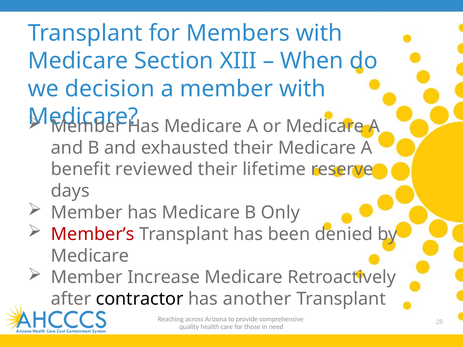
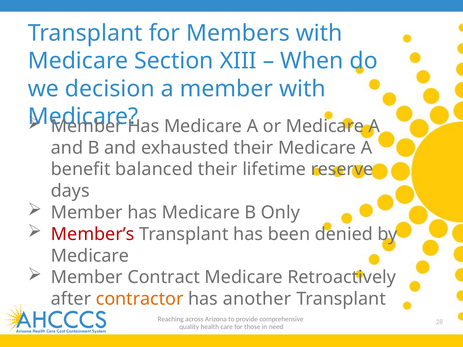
reviewed: reviewed -> balanced
Increase: Increase -> Contract
contractor colour: black -> orange
